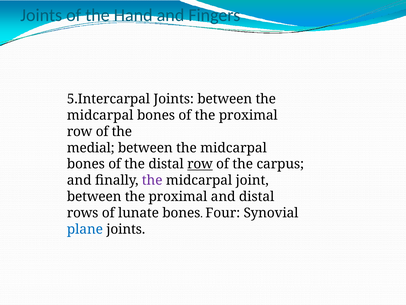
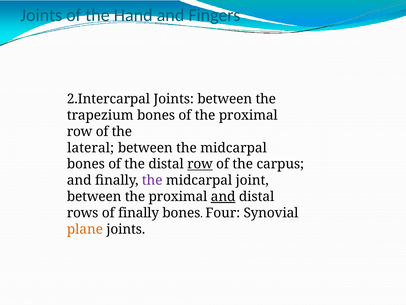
5.Intercarpal: 5.Intercarpal -> 2.Intercarpal
midcarpal at (100, 115): midcarpal -> trapezium
medial: medial -> lateral
and at (223, 196) underline: none -> present
of lunate: lunate -> finally
plane colour: blue -> orange
